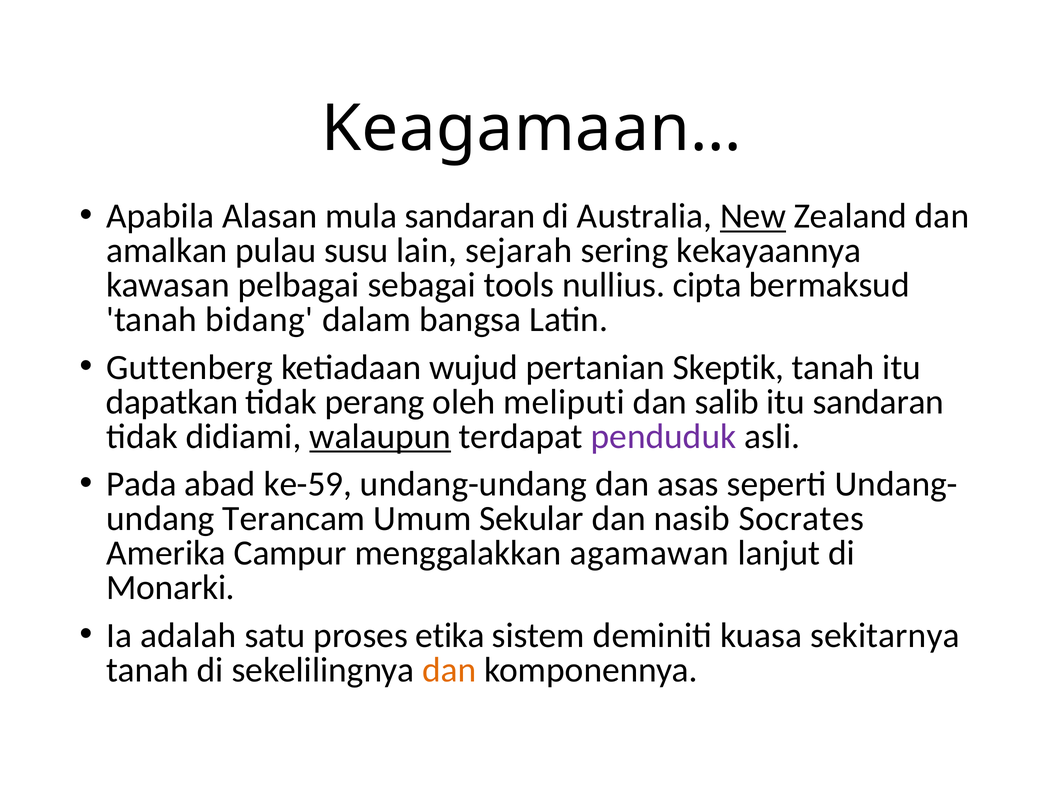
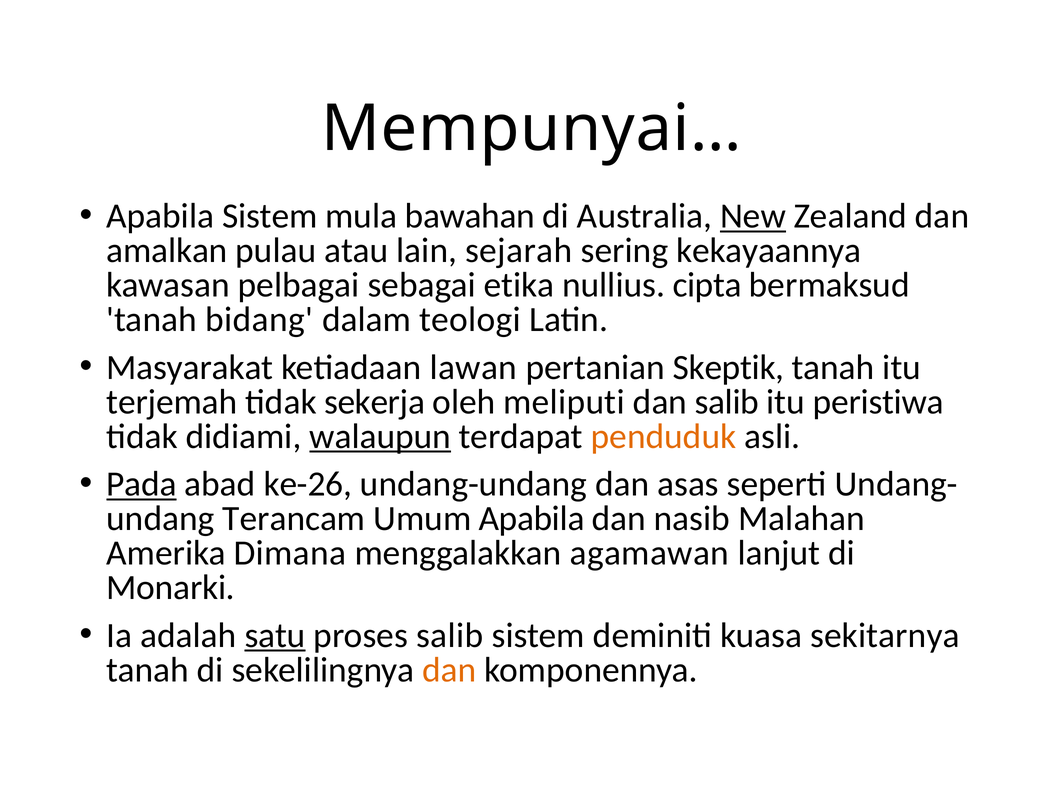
Keagamaan…: Keagamaan… -> Mempunyai…
Apabila Alasan: Alasan -> Sistem
mula sandaran: sandaran -> bawahan
susu: susu -> atau
tools: tools -> etika
bangsa: bangsa -> teologi
Guttenberg: Guttenberg -> Masyarakat
wujud: wujud -> lawan
dapatkan: dapatkan -> terjemah
perang: perang -> sekerja
itu sandaran: sandaran -> peristiwa
penduduk colour: purple -> orange
Pada underline: none -> present
ke-59: ke-59 -> ke-26
Umum Sekular: Sekular -> Apabila
Socrates: Socrates -> Malahan
Campur: Campur -> Dimana
satu underline: none -> present
proses etika: etika -> salib
